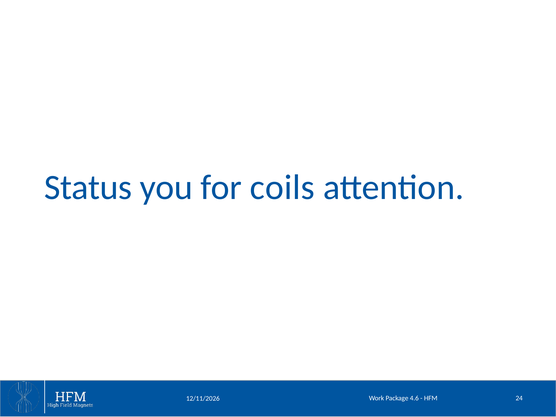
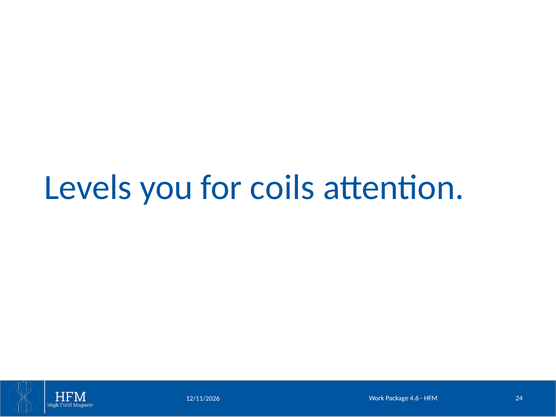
Status: Status -> Levels
